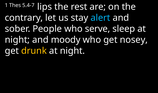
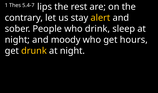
alert colour: light blue -> yellow
serve: serve -> drink
nosey: nosey -> hours
